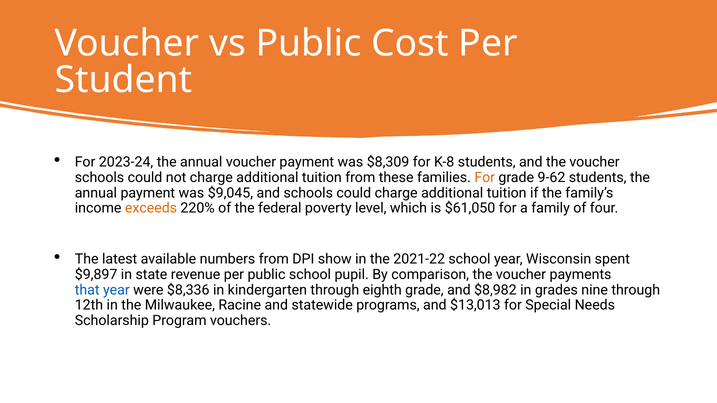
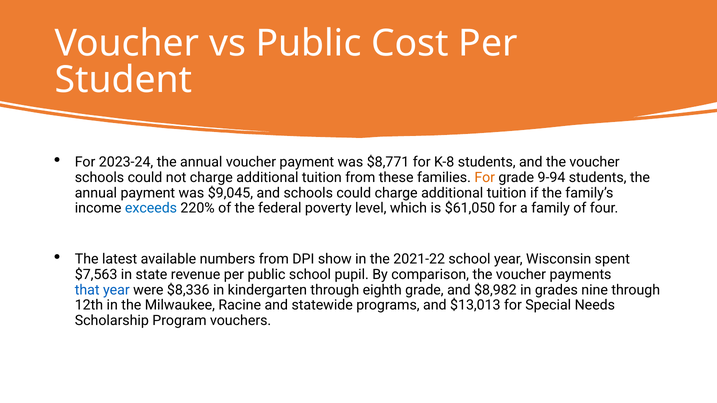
$8,309: $8,309 -> $8,771
9-62: 9-62 -> 9-94
exceeds colour: orange -> blue
$9,897: $9,897 -> $7,563
